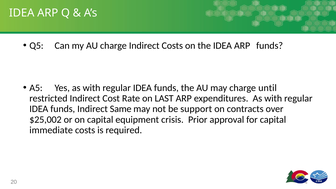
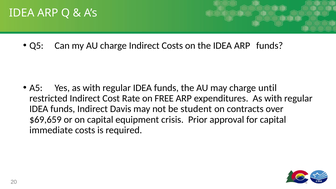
LAST: LAST -> FREE
Same: Same -> Davis
support: support -> student
$25,002: $25,002 -> $69,659
